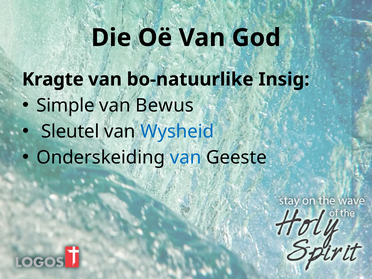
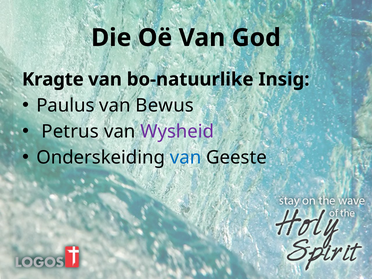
Simple: Simple -> Paulus
Sleutel: Sleutel -> Petrus
Wysheid colour: blue -> purple
